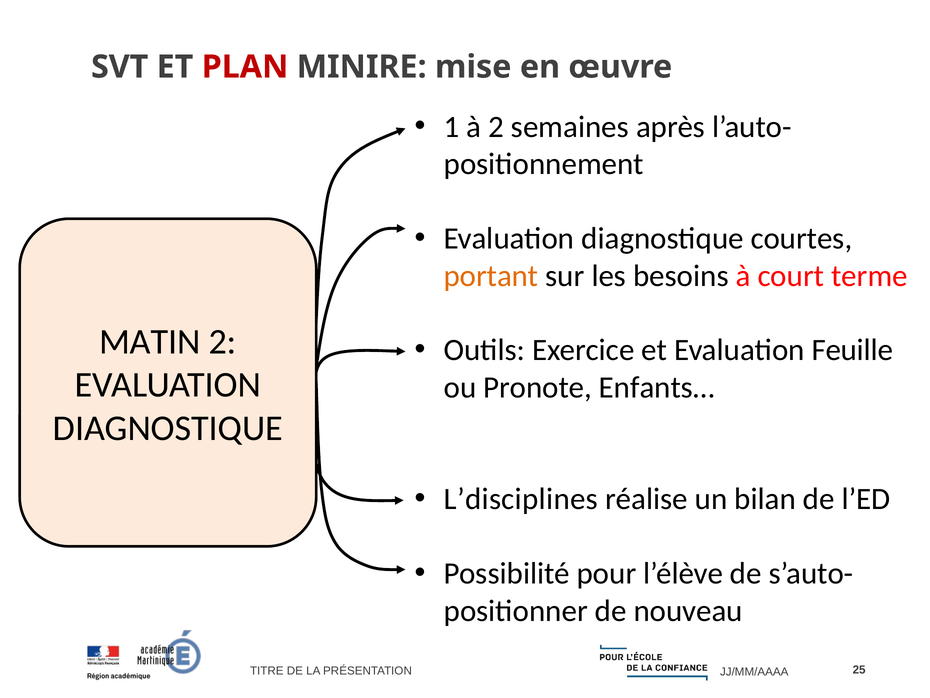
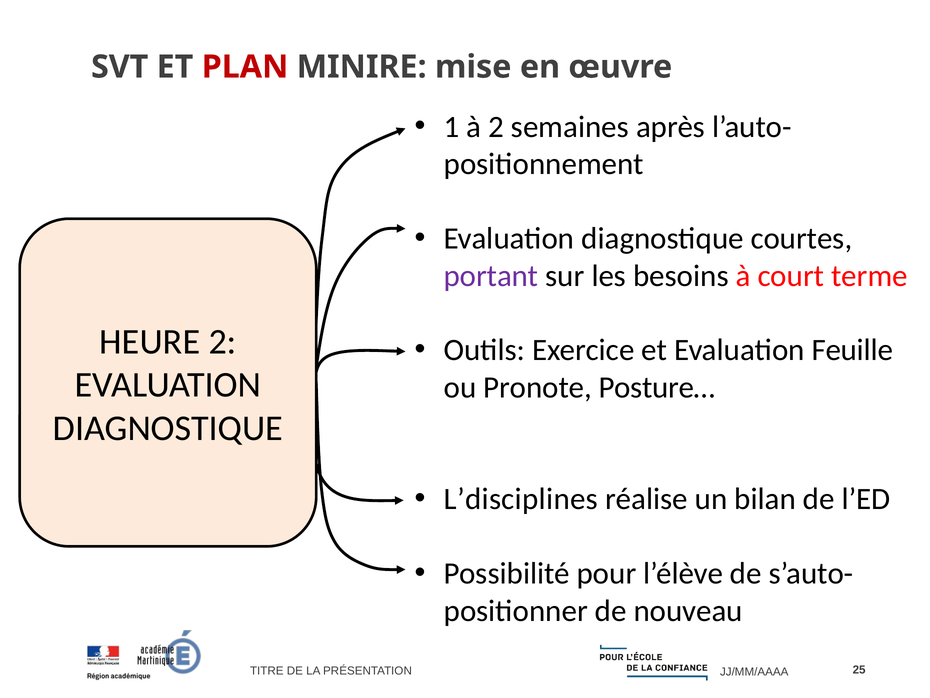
portant colour: orange -> purple
MATIN: MATIN -> HEURE
Enfants…: Enfants… -> Posture…
